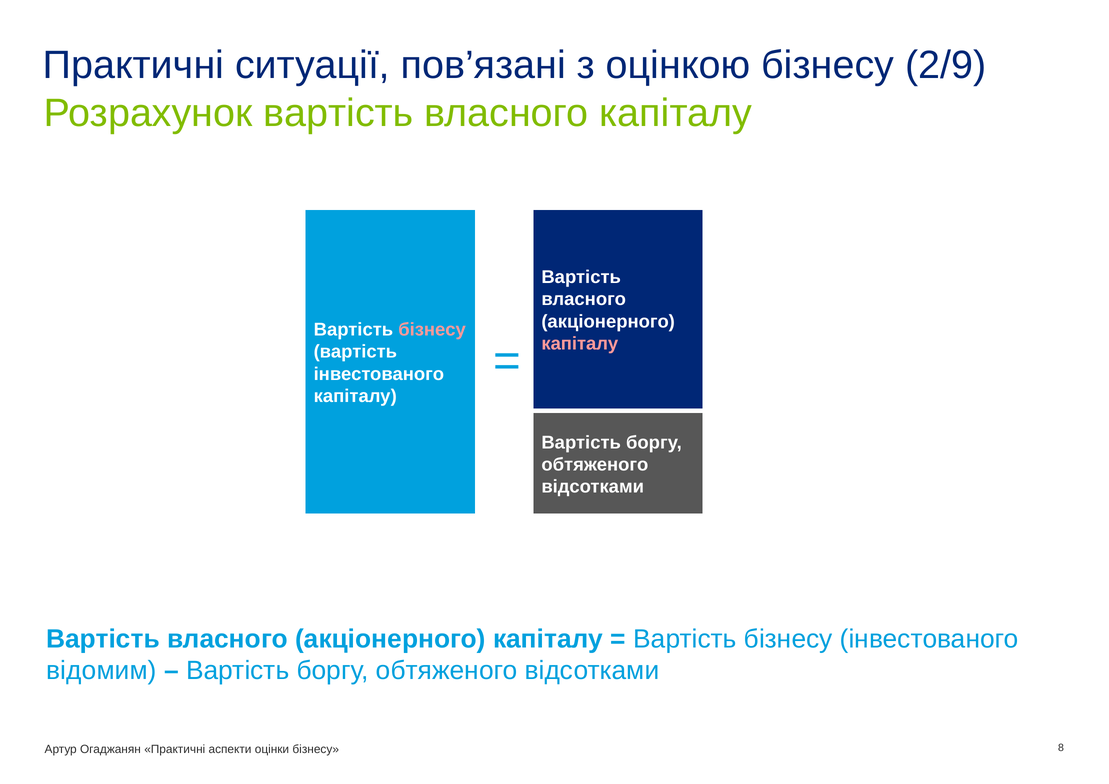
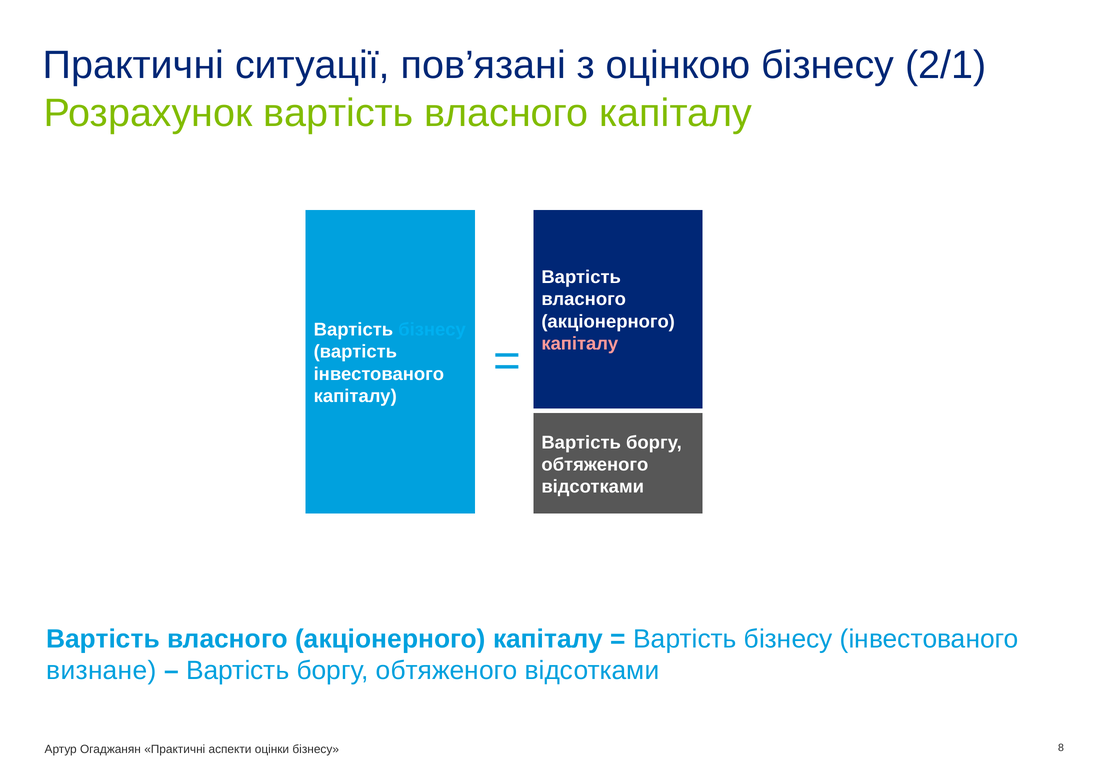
2/9: 2/9 -> 2/1
бізнесу at (432, 330) colour: pink -> light blue
відомим: відомим -> визнане
